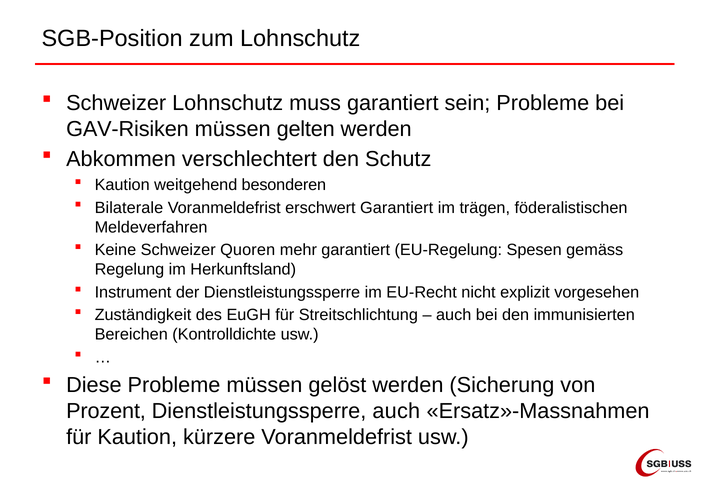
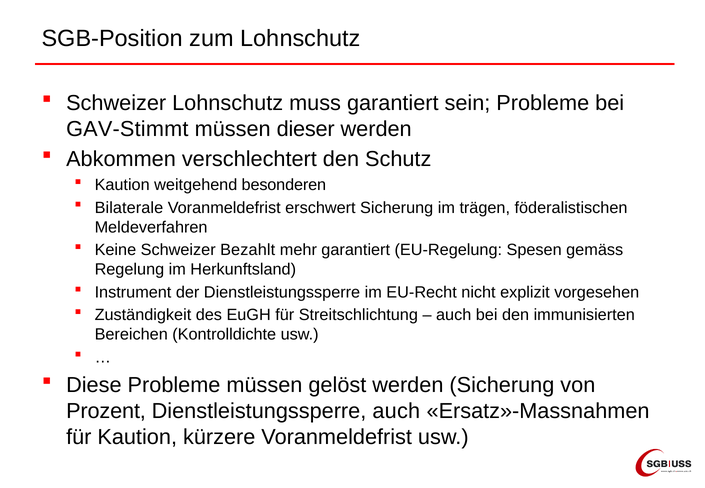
GAV-Risiken: GAV-Risiken -> GAV-Stimmt
gelten: gelten -> dieser
erschwert Garantiert: Garantiert -> Sicherung
Quoren: Quoren -> Bezahlt
